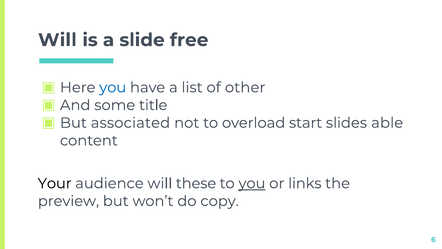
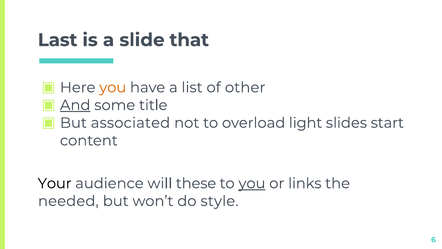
Will at (57, 40): Will -> Last
free: free -> that
you at (113, 87) colour: blue -> orange
And underline: none -> present
start: start -> light
able: able -> start
preview: preview -> needed
copy: copy -> style
